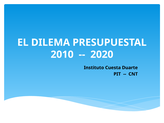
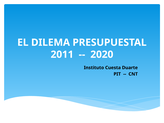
2010: 2010 -> 2011
